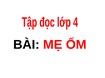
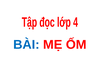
BÀI colour: black -> blue
